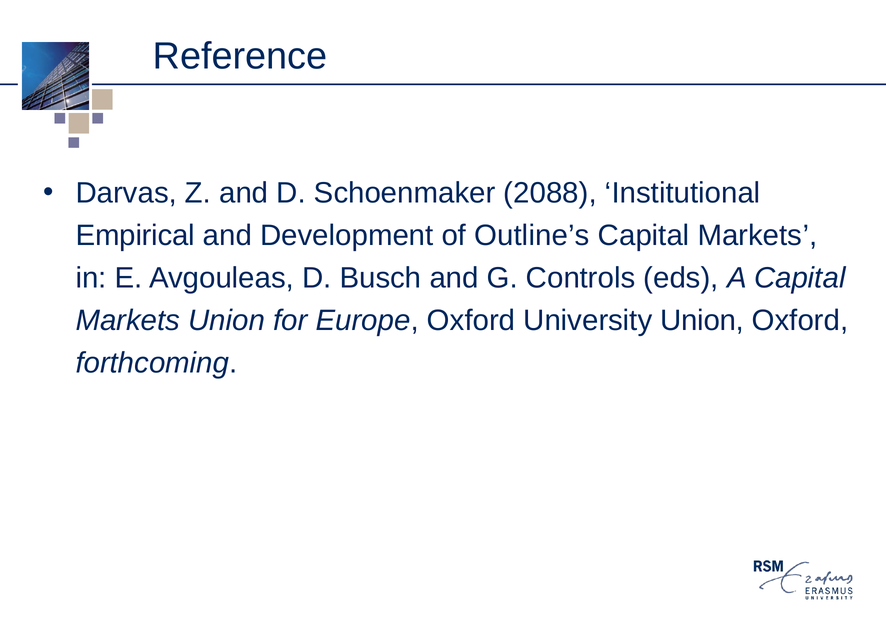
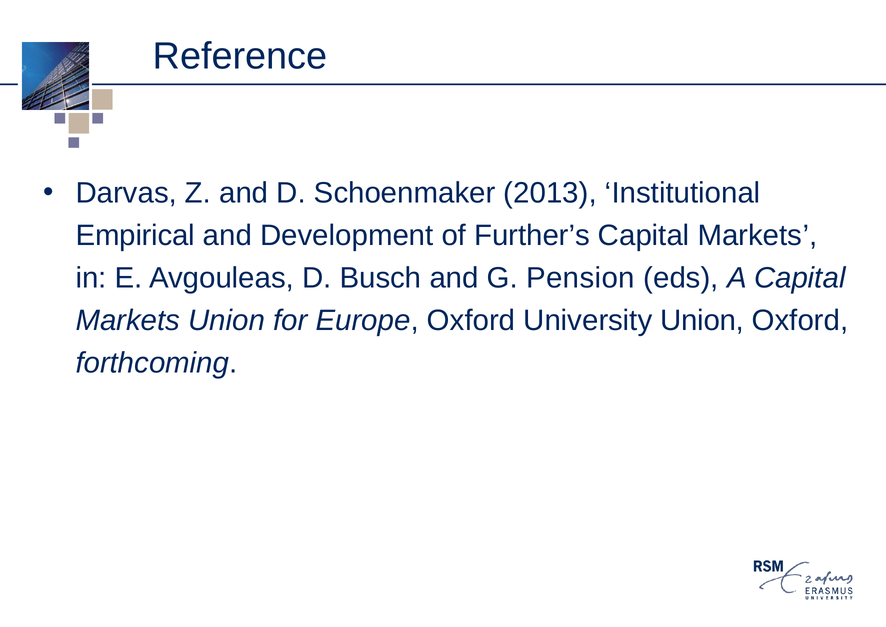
2088: 2088 -> 2013
Outline’s: Outline’s -> Further’s
Controls: Controls -> Pension
